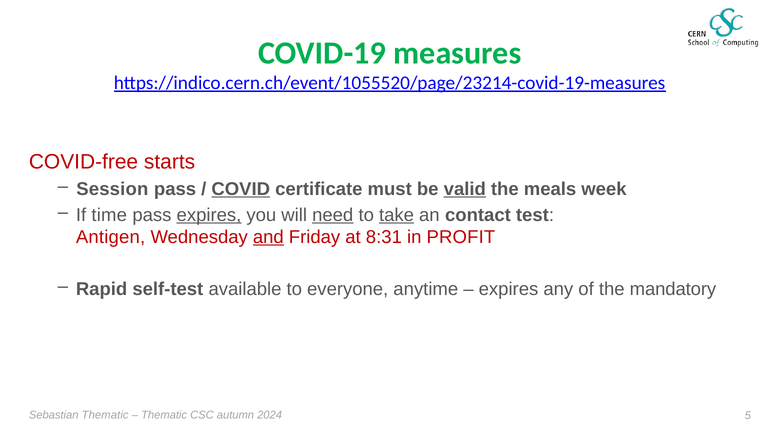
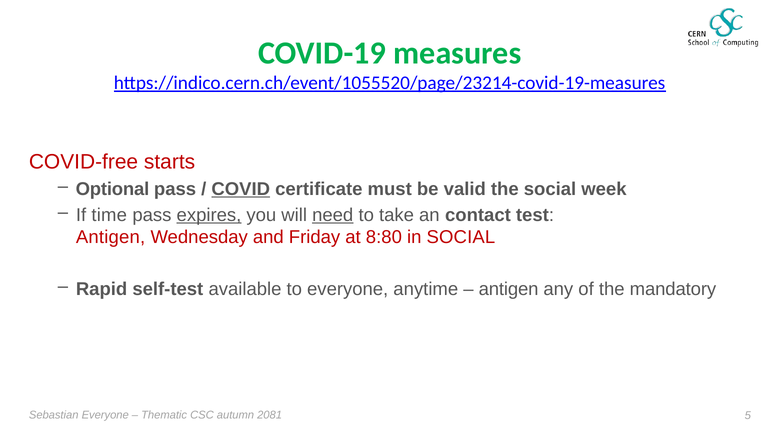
Session: Session -> Optional
valid underline: present -> none
the meals: meals -> social
take underline: present -> none
and underline: present -> none
8:31: 8:31 -> 8:80
in PROFIT: PROFIT -> SOCIAL
expires at (508, 289): expires -> antigen
Sebastian Thematic: Thematic -> Everyone
2024: 2024 -> 2081
